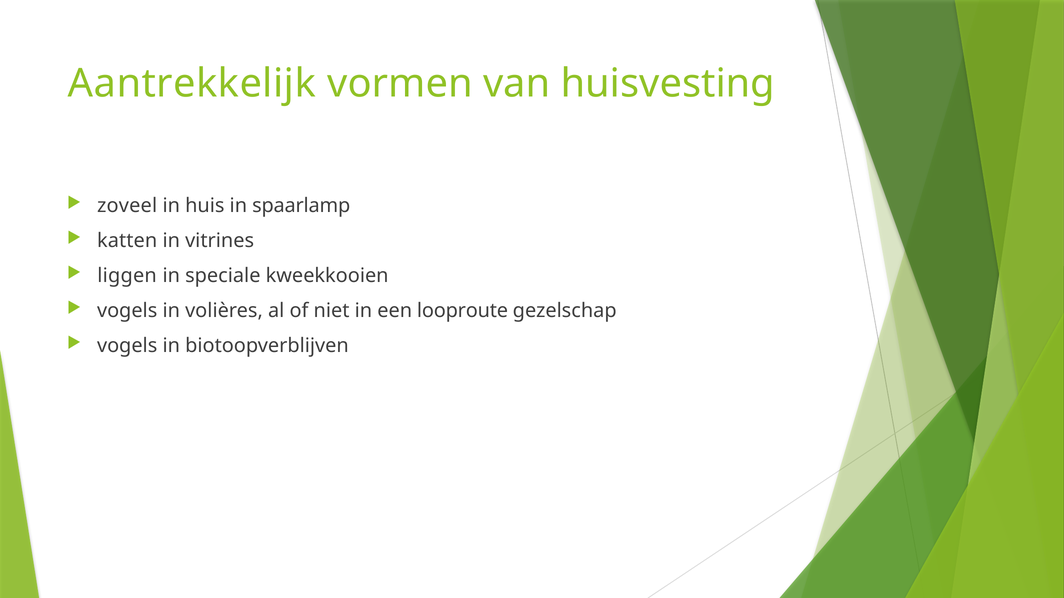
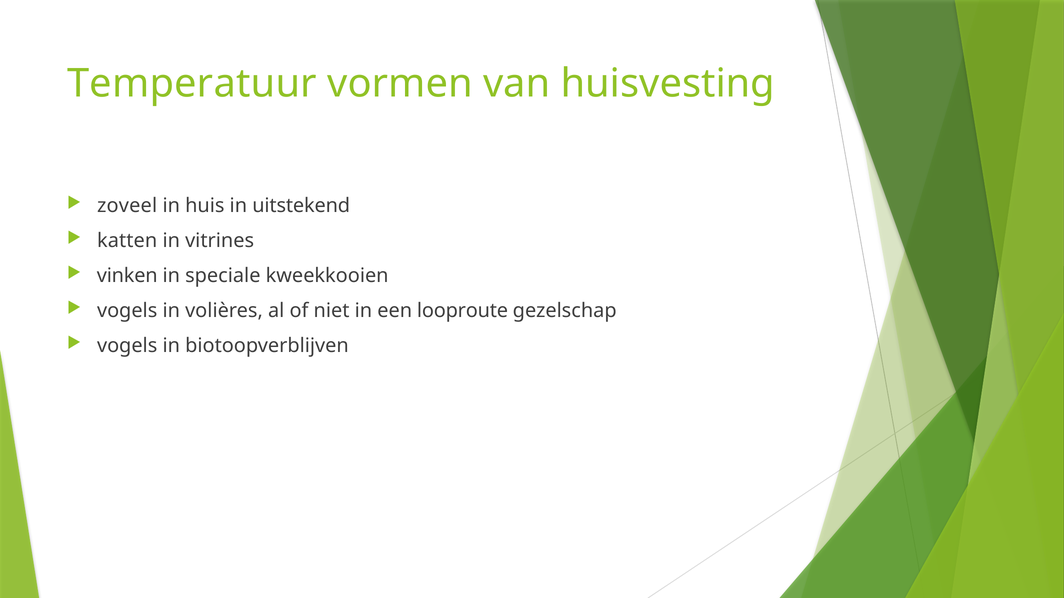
Aantrekkelijk: Aantrekkelijk -> Temperatuur
spaarlamp: spaarlamp -> uitstekend
liggen: liggen -> vinken
